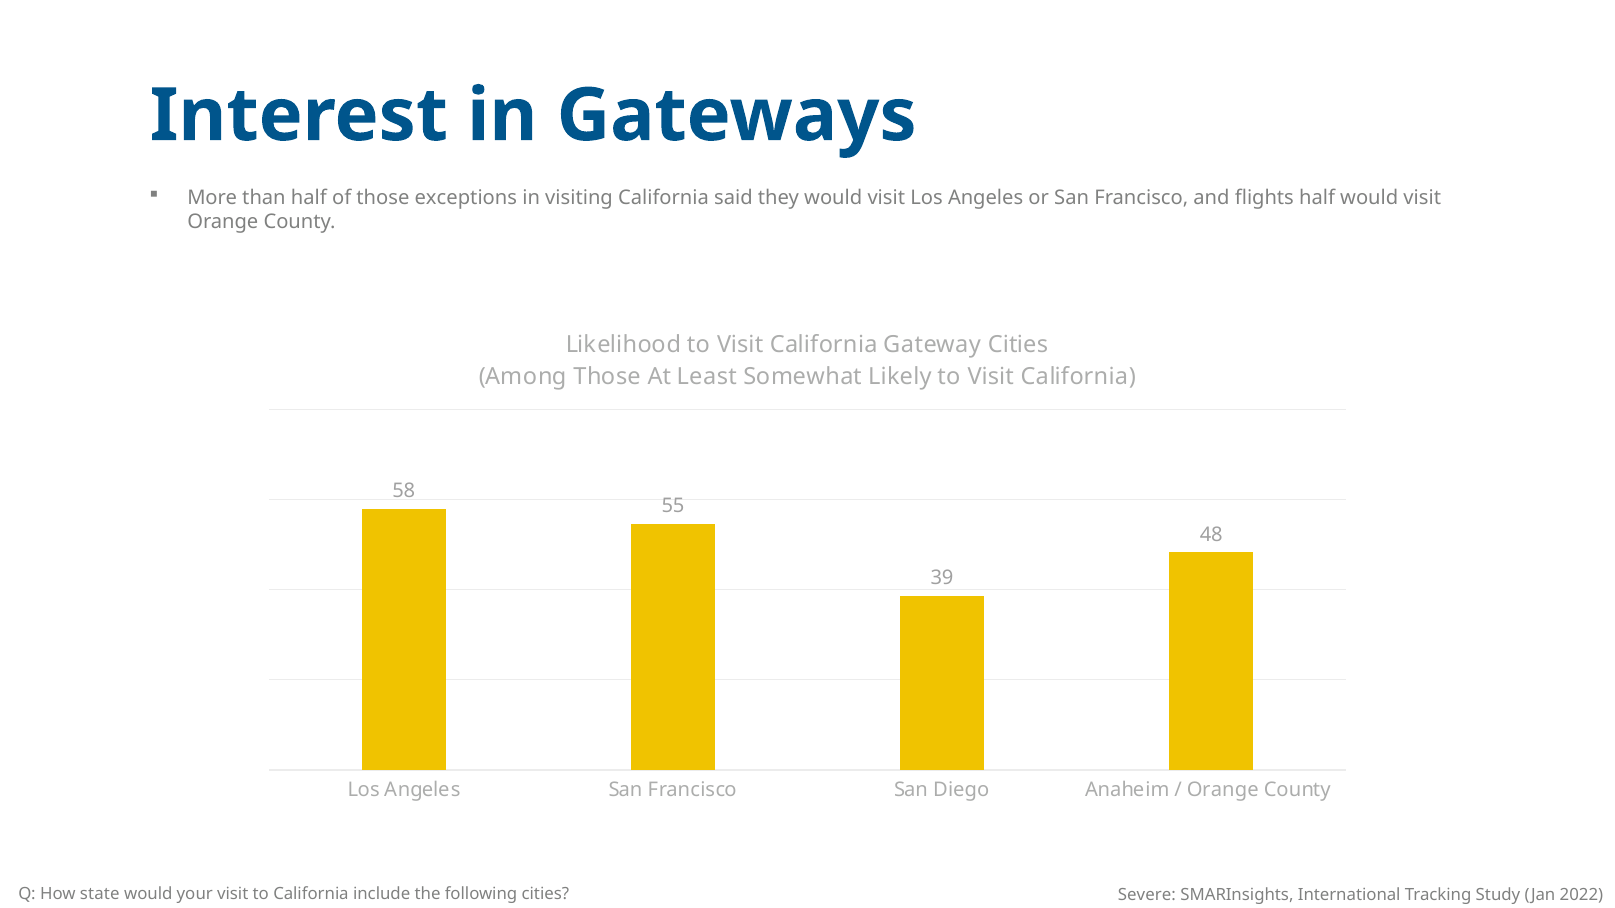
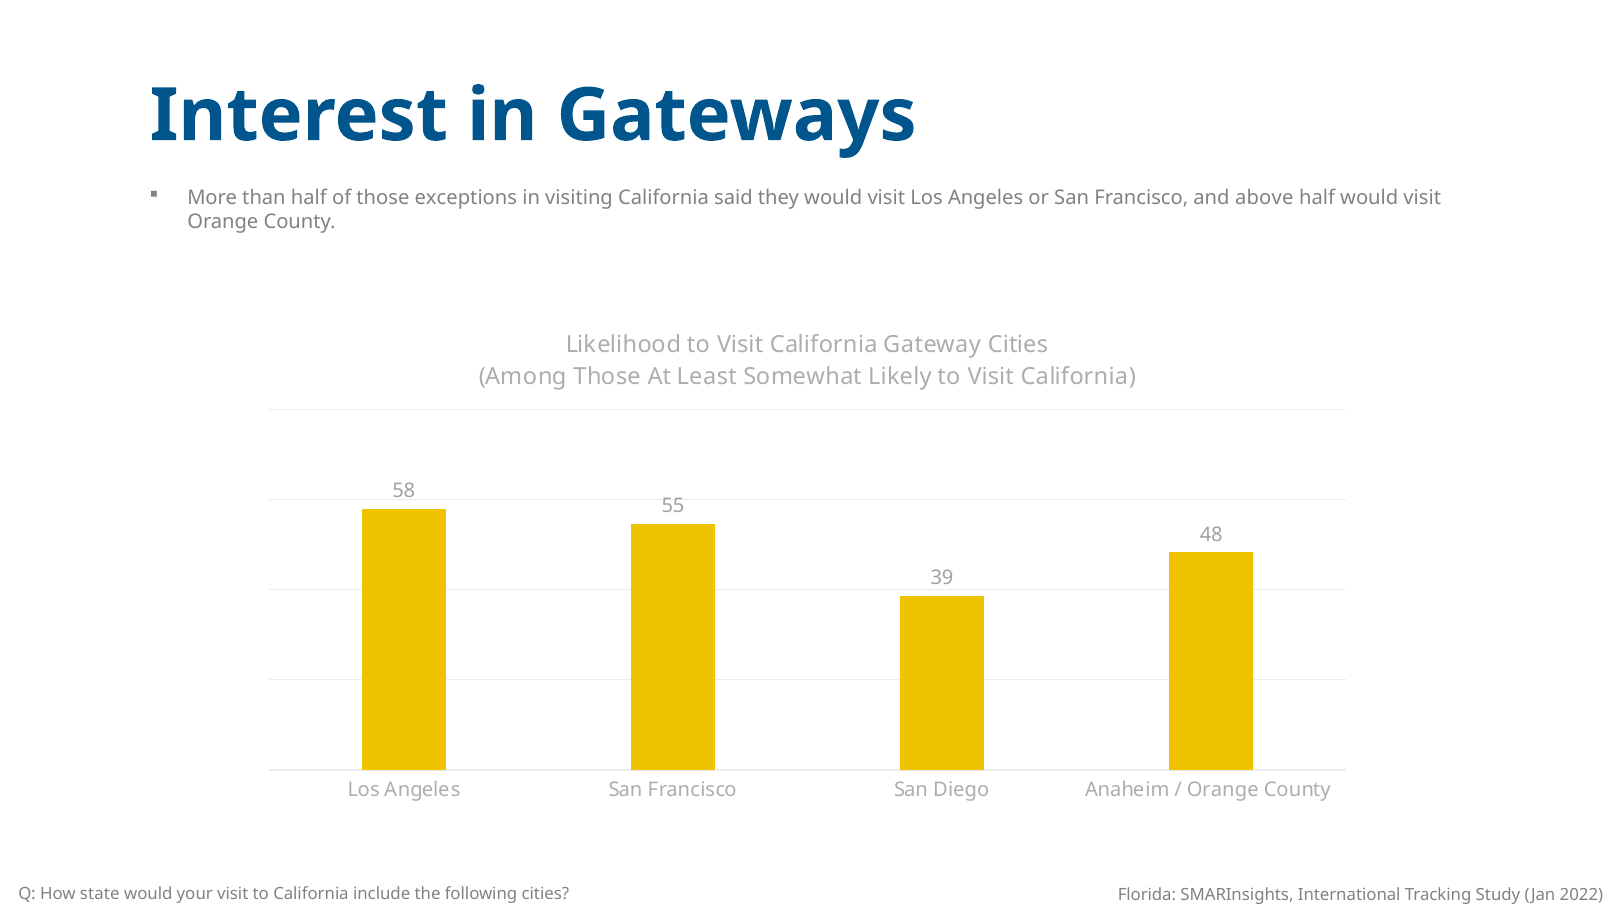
flights: flights -> above
Severe: Severe -> Florida
